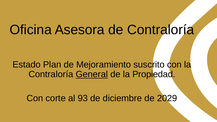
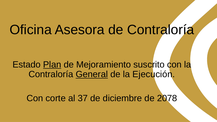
Plan underline: none -> present
Propiedad: Propiedad -> Ejecución
93: 93 -> 37
2029: 2029 -> 2078
